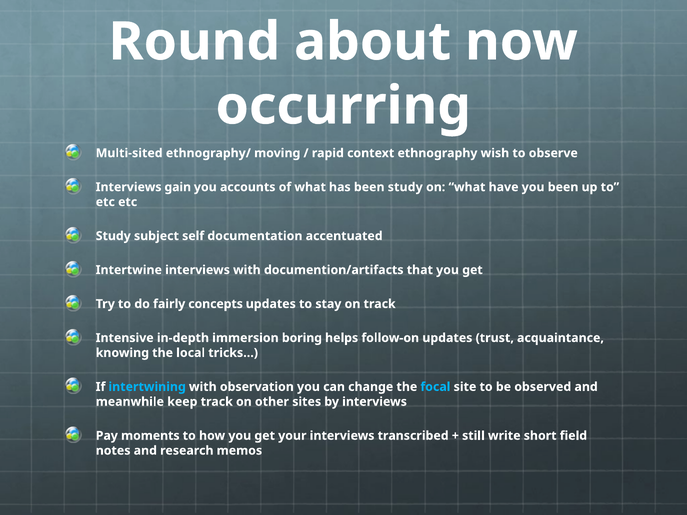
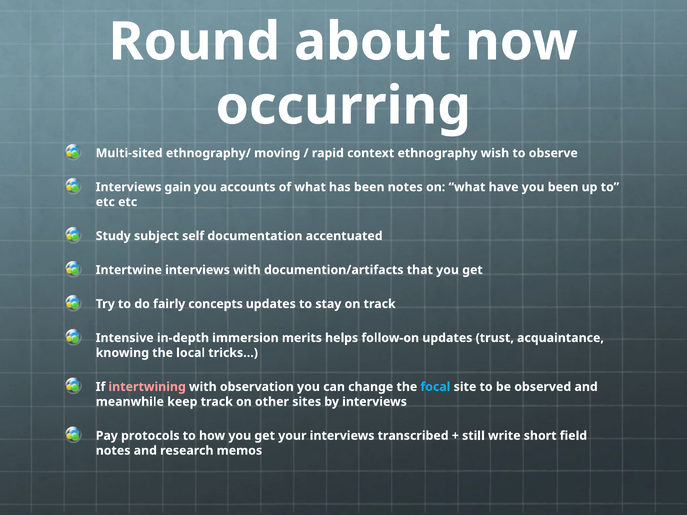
been study: study -> notes
boring: boring -> merits
intertwining colour: light blue -> pink
moments: moments -> protocols
